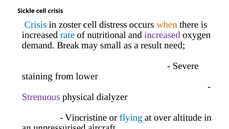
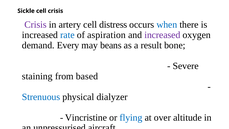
Crisis at (35, 25) colour: blue -> purple
zoster: zoster -> artery
when colour: orange -> blue
nutritional: nutritional -> aspiration
Break: Break -> Every
small: small -> beans
need: need -> bone
lower: lower -> based
Strenuous colour: purple -> blue
